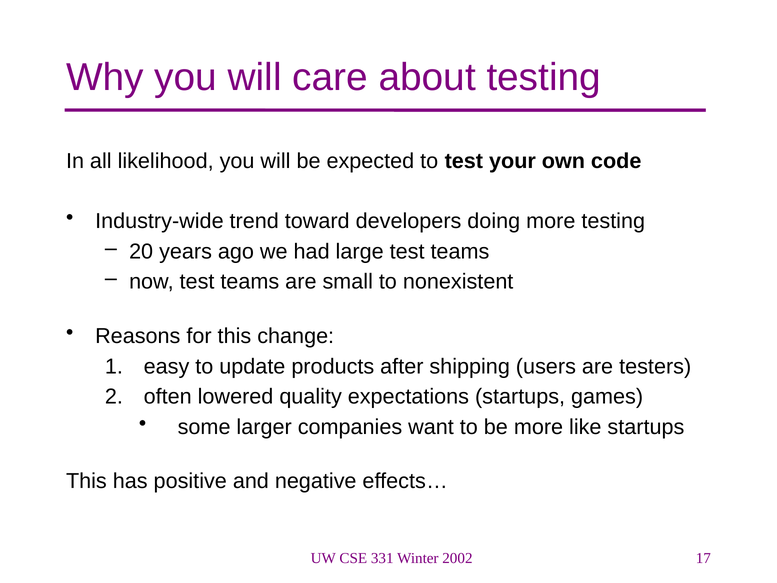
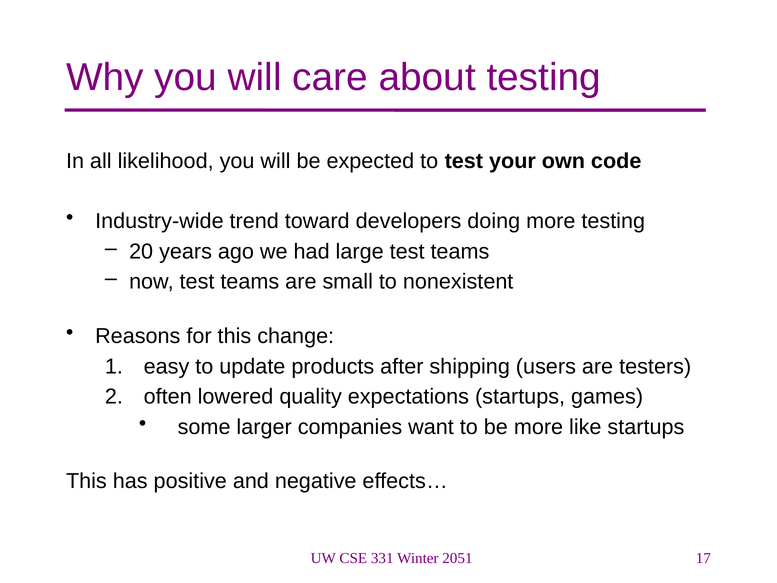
2002: 2002 -> 2051
